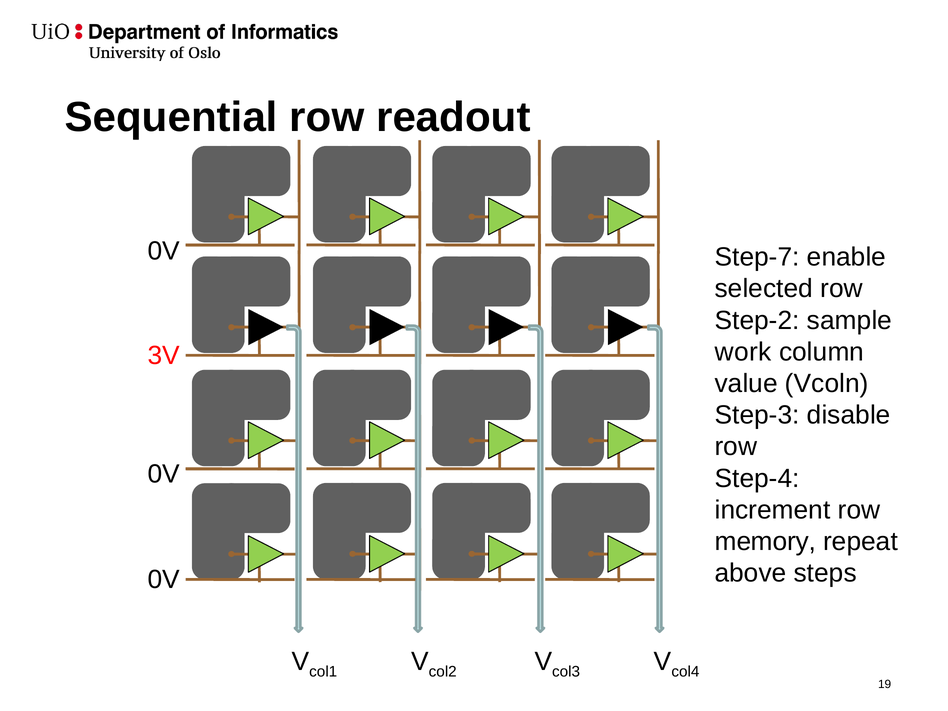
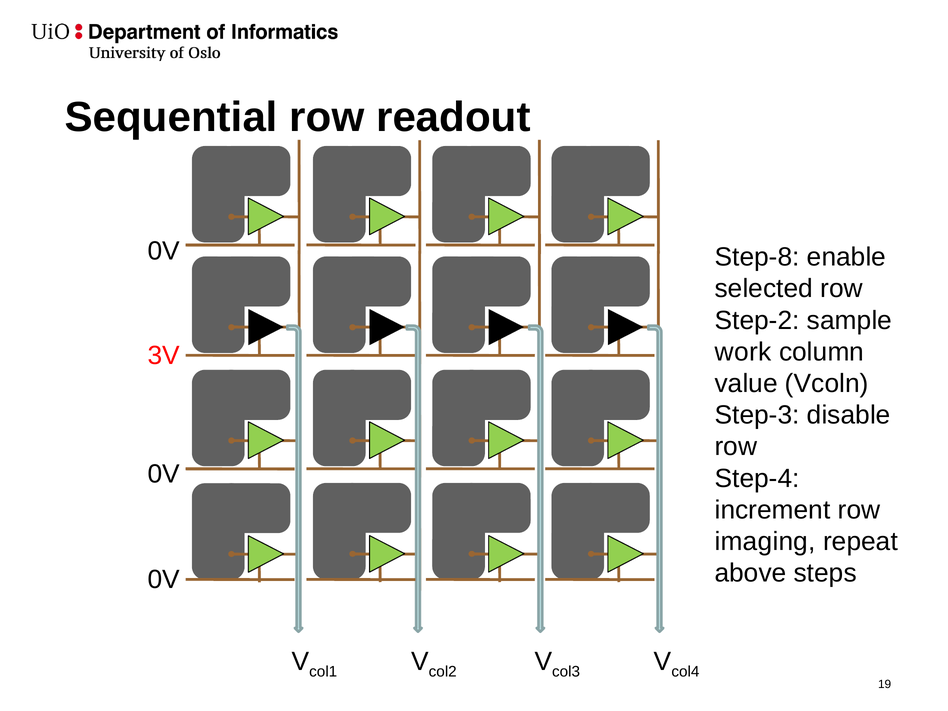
Step-7: Step-7 -> Step-8
memory: memory -> imaging
